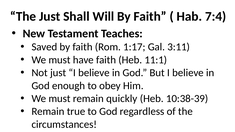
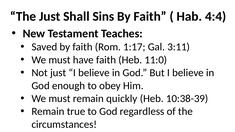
Will: Will -> Sins
7:4: 7:4 -> 4:4
11:1: 11:1 -> 11:0
